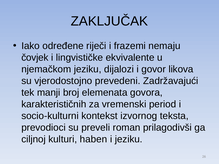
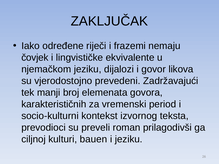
haben: haben -> bauen
